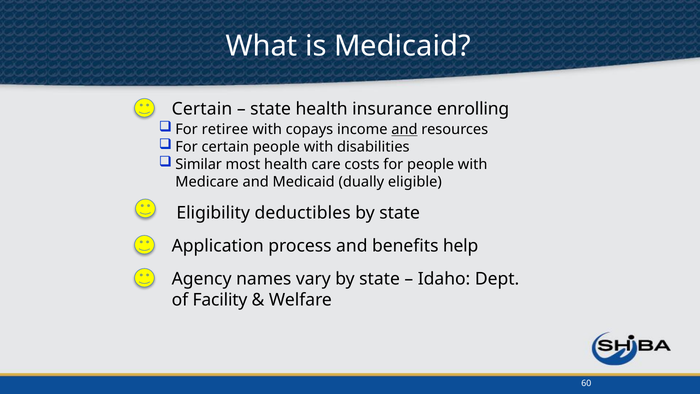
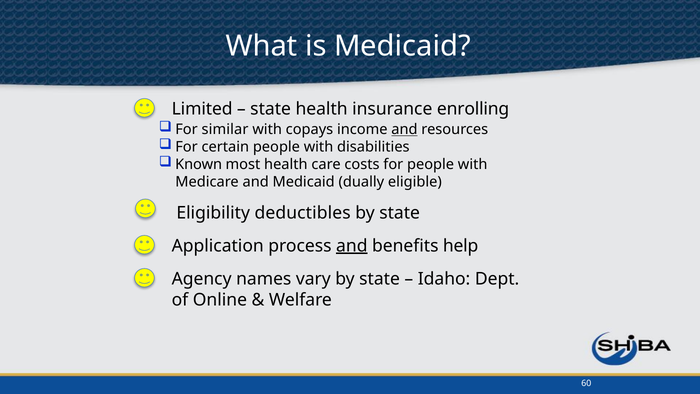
Certain at (202, 109): Certain -> Limited
retiree: retiree -> similar
Similar: Similar -> Known
and at (352, 246) underline: none -> present
Facility: Facility -> Online
